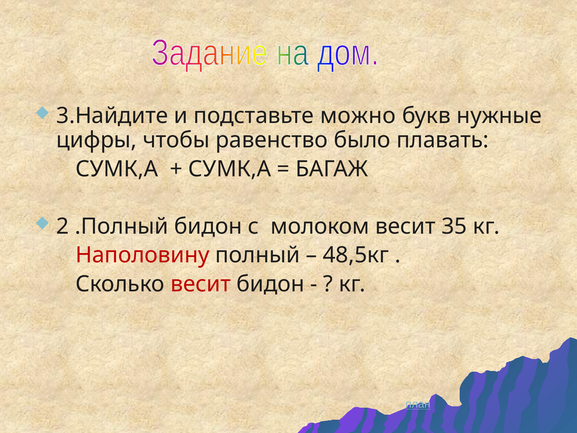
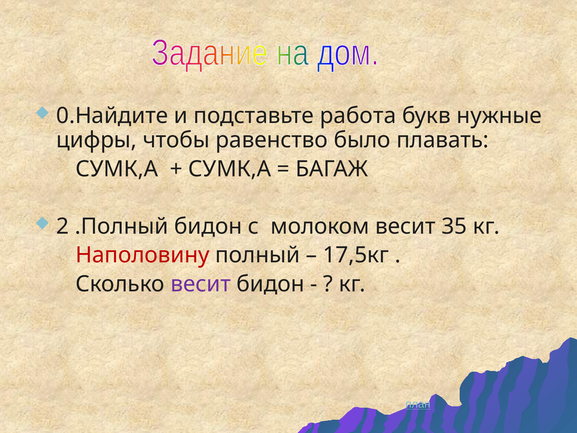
3.Найдите: 3.Найдите -> 0.Найдите
можно: можно -> работа
48,5кг: 48,5кг -> 17,5кг
весит at (201, 284) colour: red -> purple
